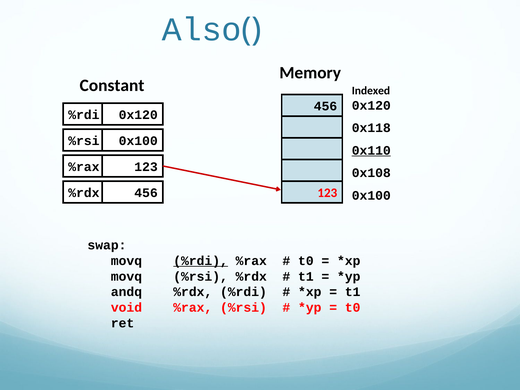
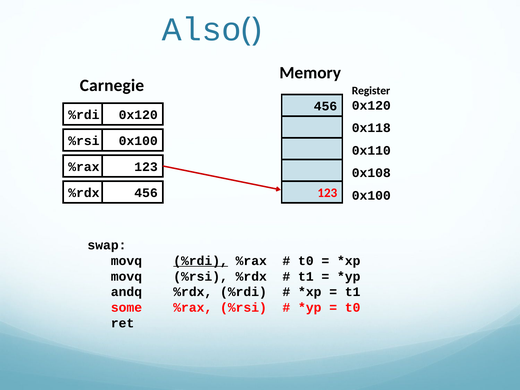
Constant: Constant -> Carnegie
Indexed: Indexed -> Register
0x110 underline: present -> none
void: void -> some
